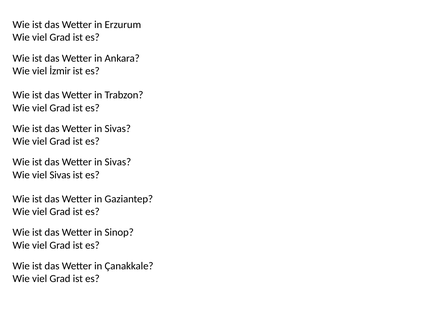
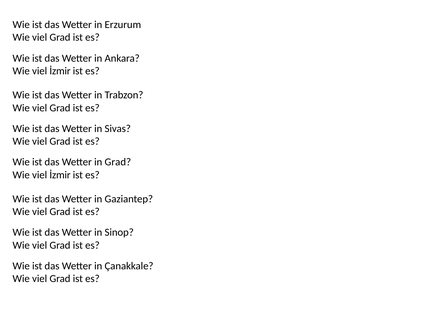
Sivas at (118, 162): Sivas -> Grad
Sivas at (60, 175): Sivas -> İzmir
